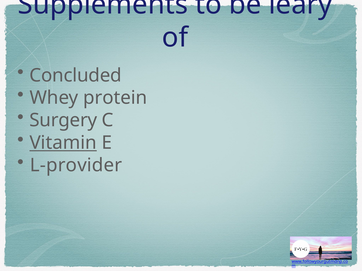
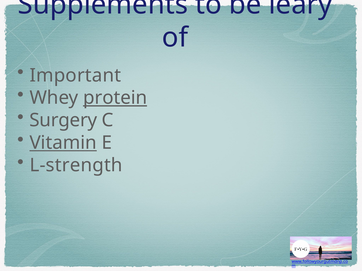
Concluded: Concluded -> Important
protein underline: none -> present
L-provider: L-provider -> L-strength
